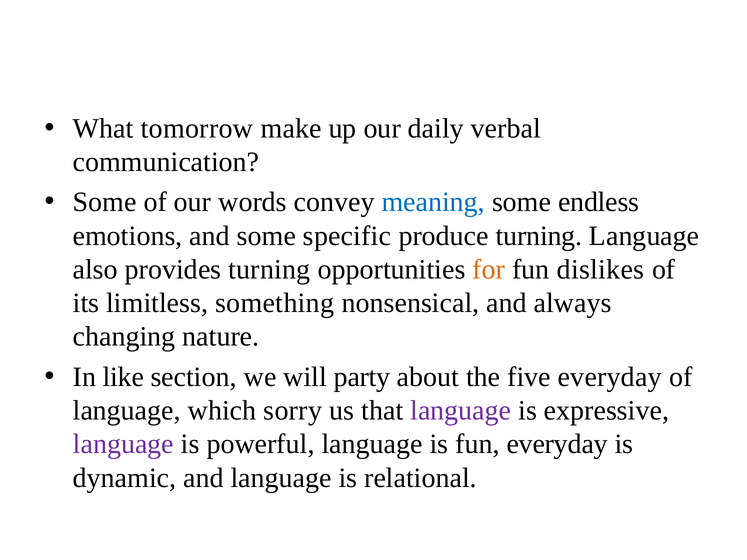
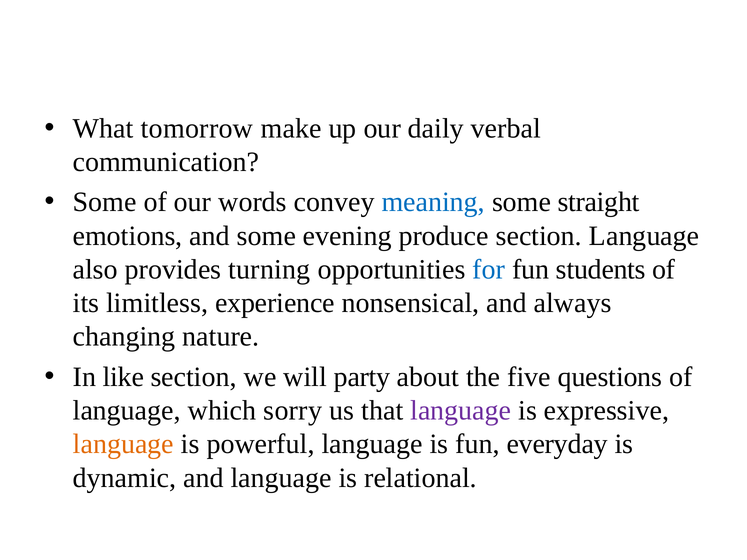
endless: endless -> straight
specific: specific -> evening
produce turning: turning -> section
for colour: orange -> blue
dislikes: dislikes -> students
something: something -> experience
five everyday: everyday -> questions
language at (123, 444) colour: purple -> orange
